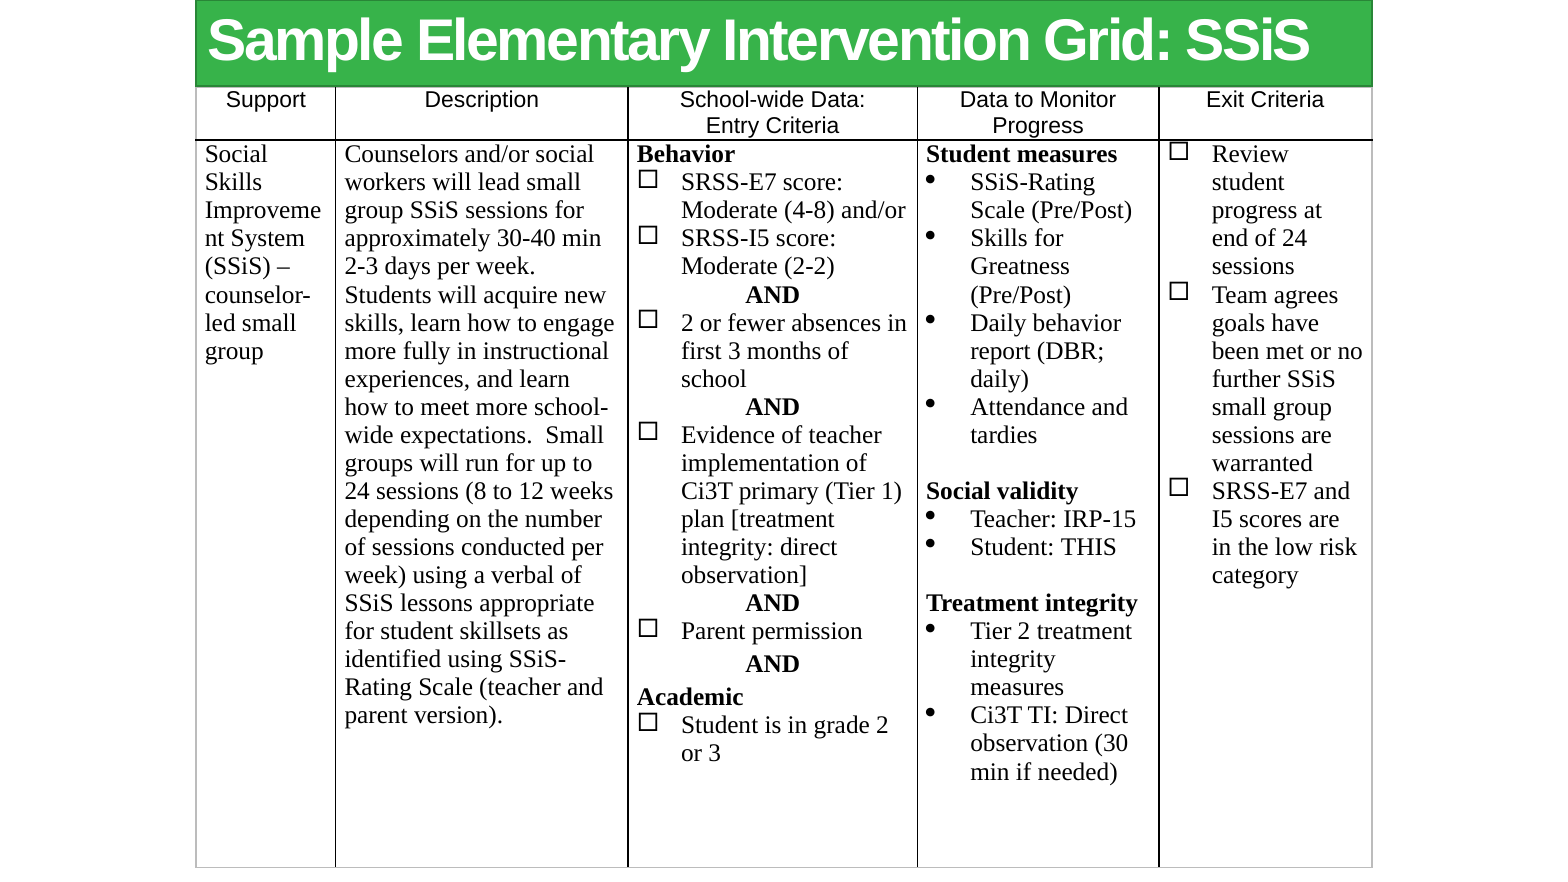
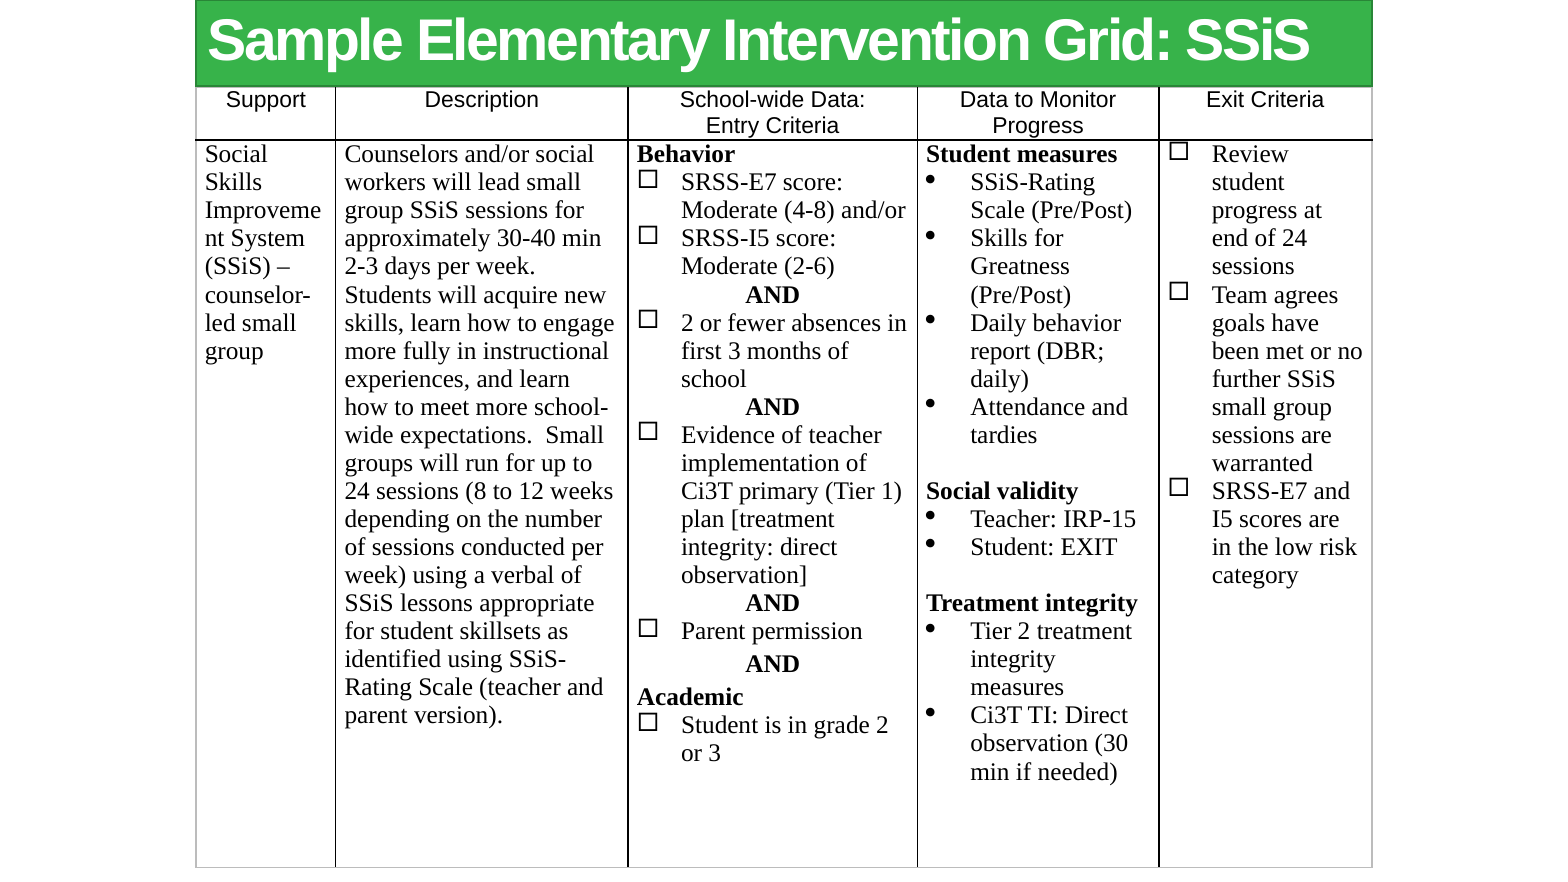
2-2: 2-2 -> 2-6
Student THIS: THIS -> EXIT
